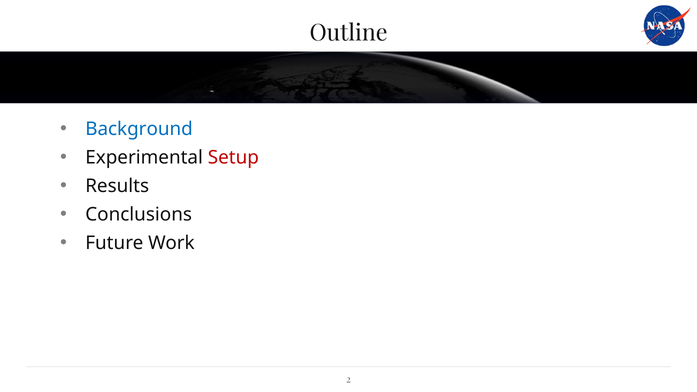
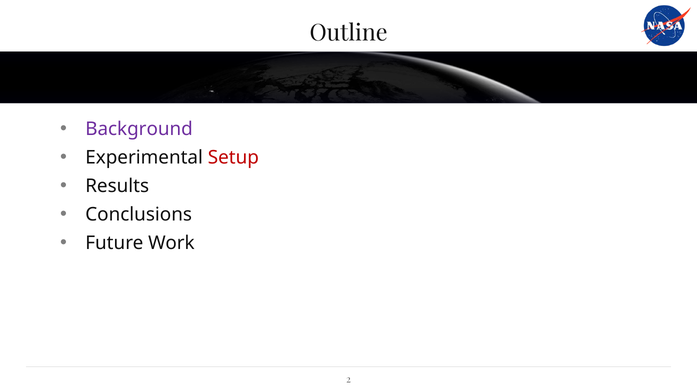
Background colour: blue -> purple
